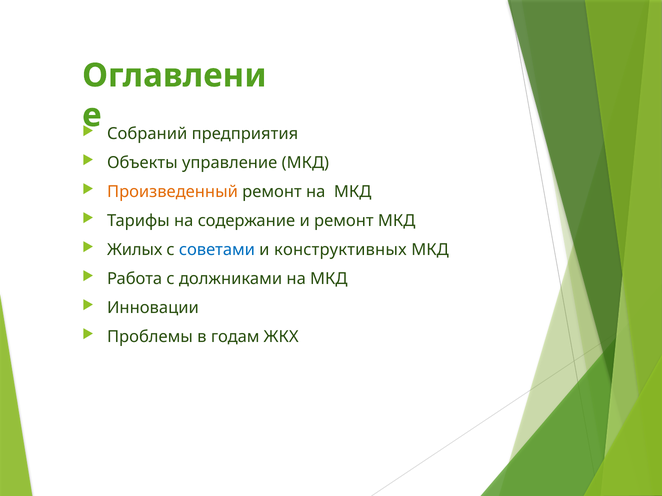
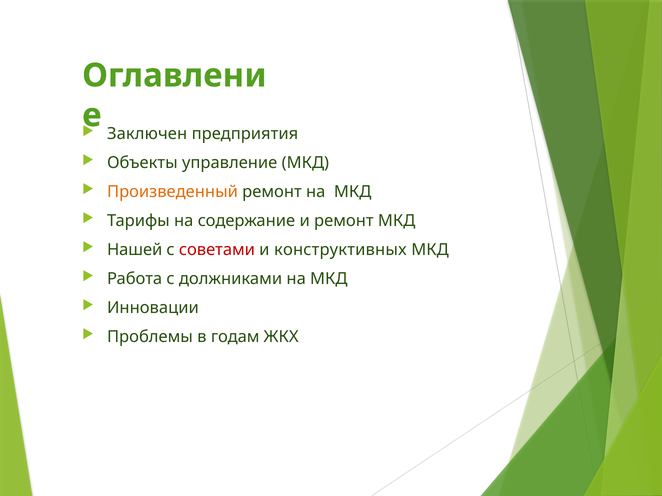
Собраний: Собраний -> Заключен
Жилых: Жилых -> Нашей
советами colour: blue -> red
